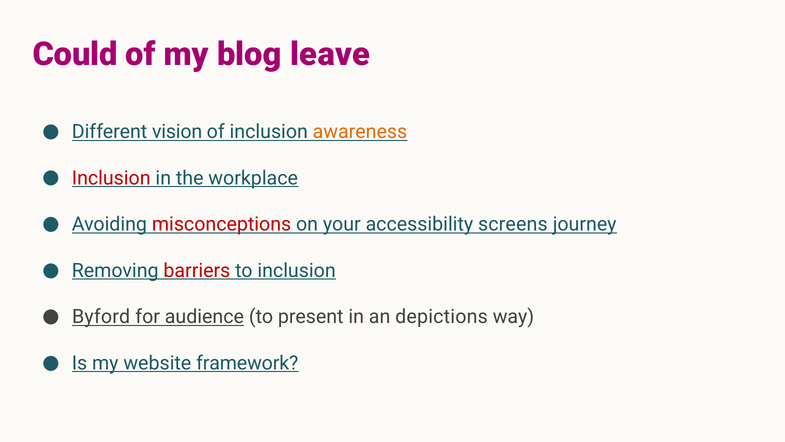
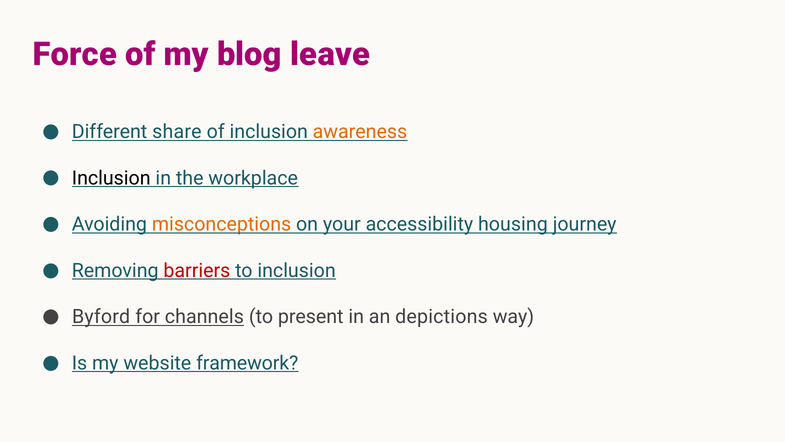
Could: Could -> Force
vision: vision -> share
Inclusion at (111, 178) colour: red -> black
misconceptions colour: red -> orange
screens: screens -> housing
audience: audience -> channels
